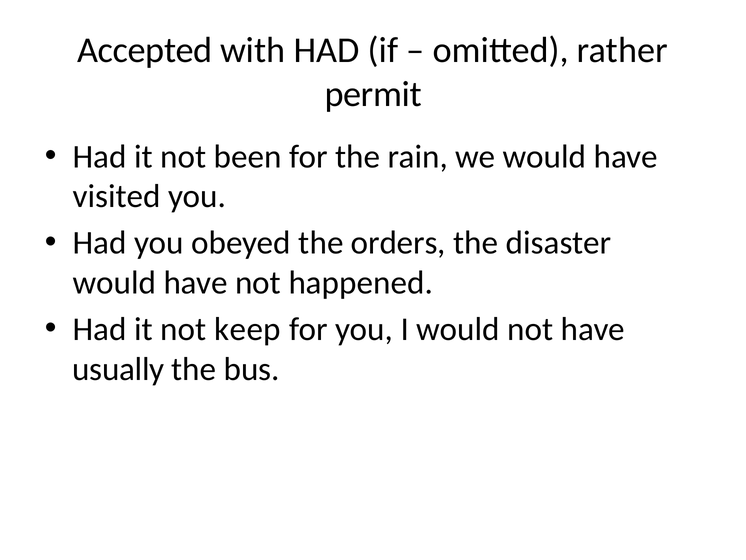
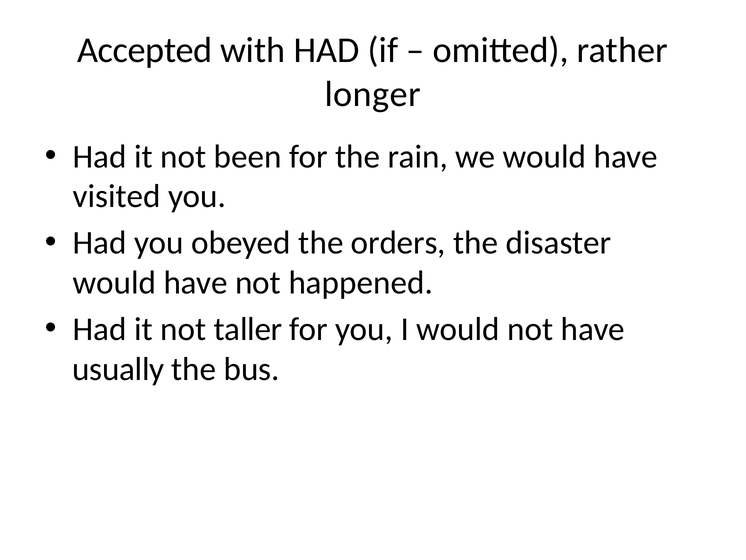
permit: permit -> longer
keep: keep -> taller
